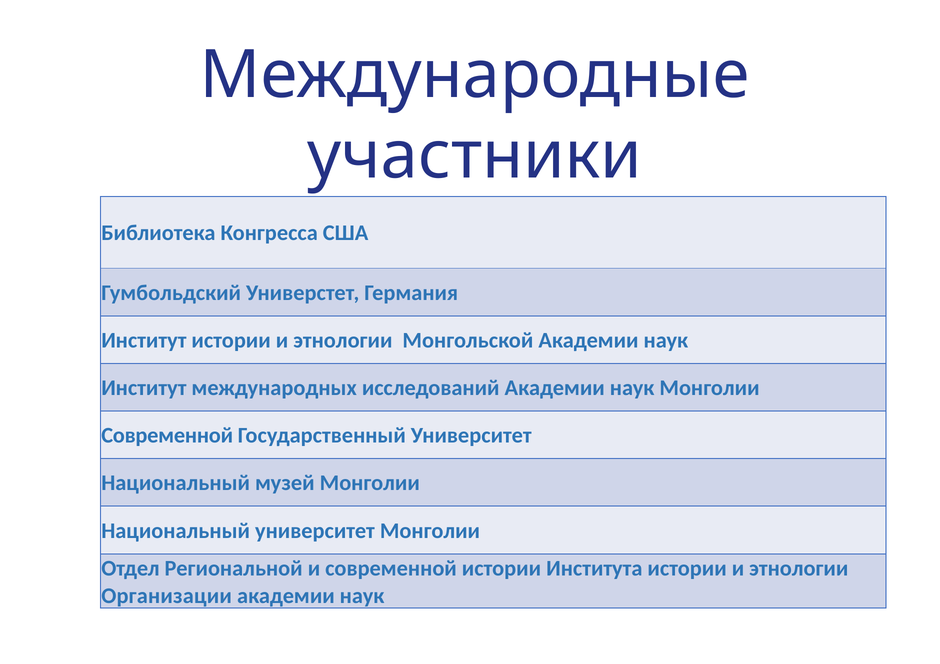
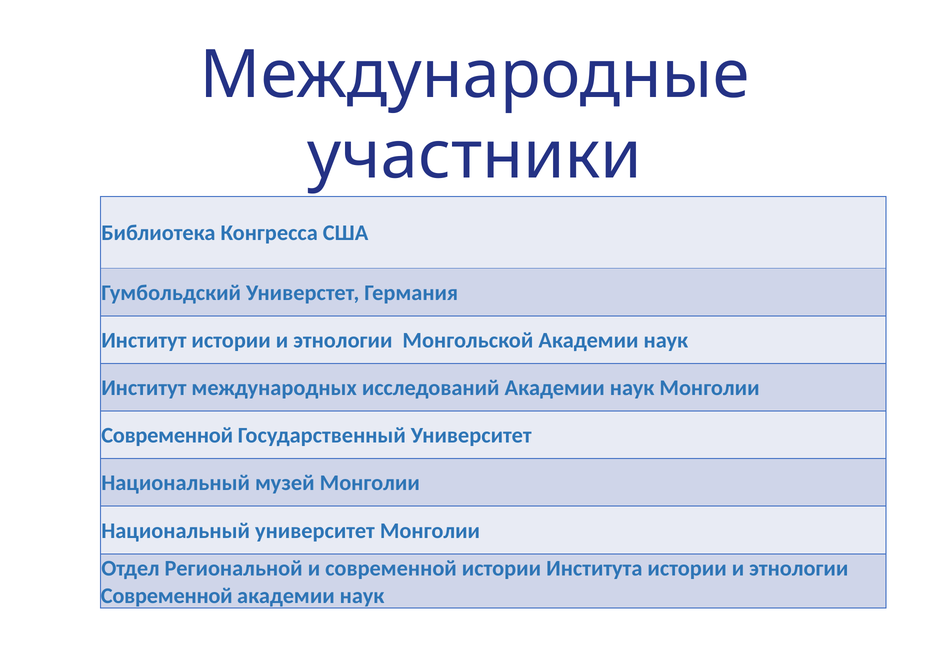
Организации at (167, 596): Организации -> Современной
